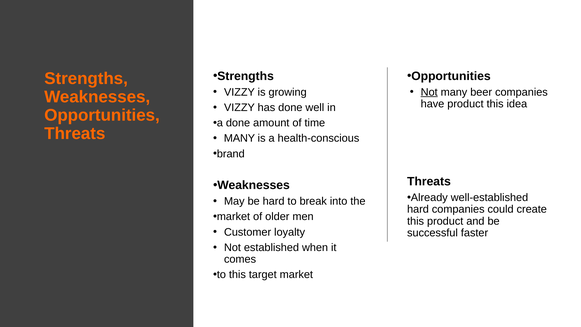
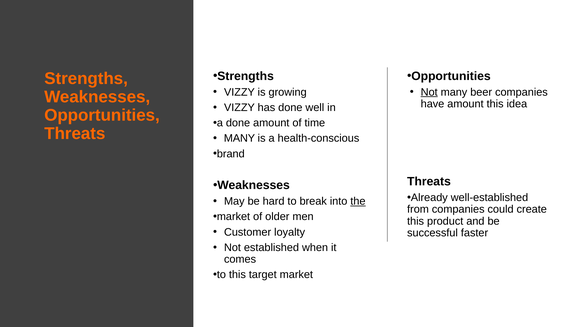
have product: product -> amount
the underline: none -> present
hard at (418, 209): hard -> from
